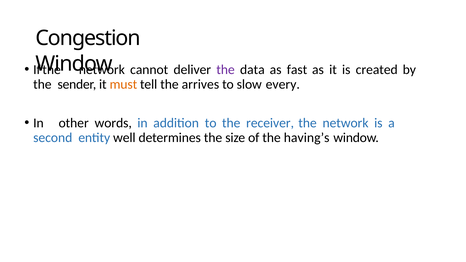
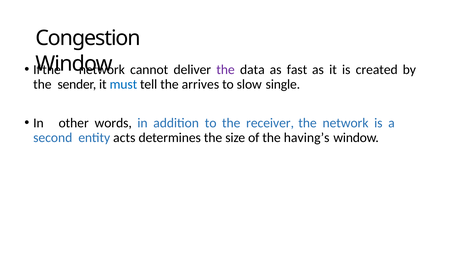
must colour: orange -> blue
every: every -> single
well: well -> acts
